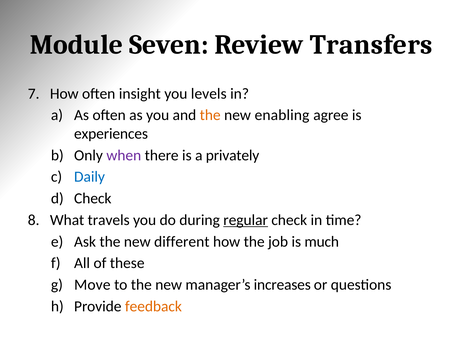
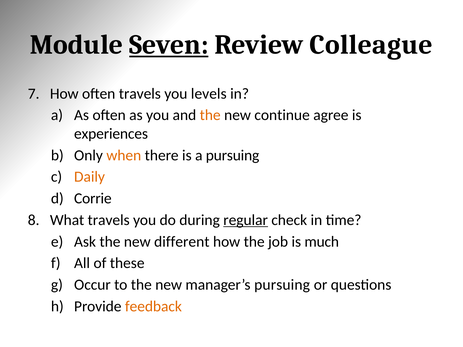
Seven underline: none -> present
Transfers: Transfers -> Colleague
often insight: insight -> travels
enabling: enabling -> continue
when colour: purple -> orange
a privately: privately -> pursuing
Daily colour: blue -> orange
Check at (93, 199): Check -> Corrie
Move: Move -> Occur
manager’s increases: increases -> pursuing
